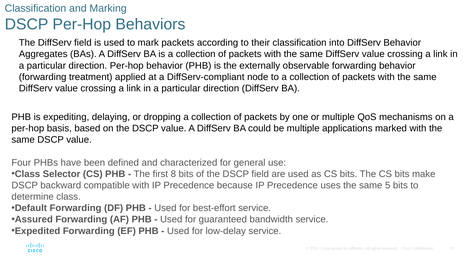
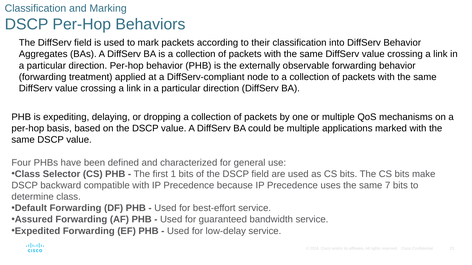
8: 8 -> 1
5: 5 -> 7
